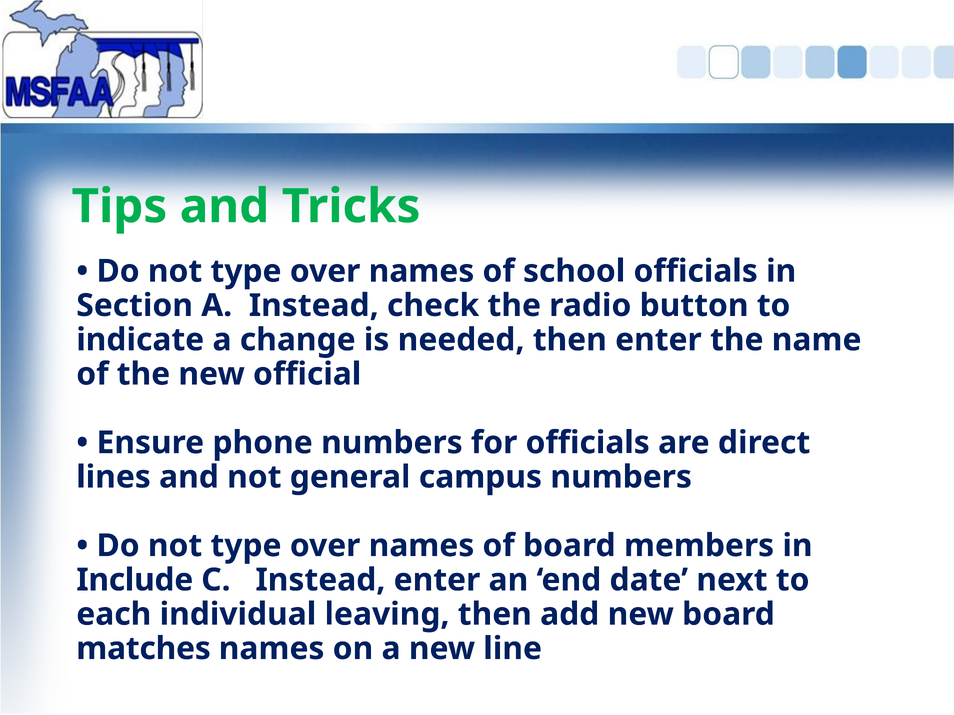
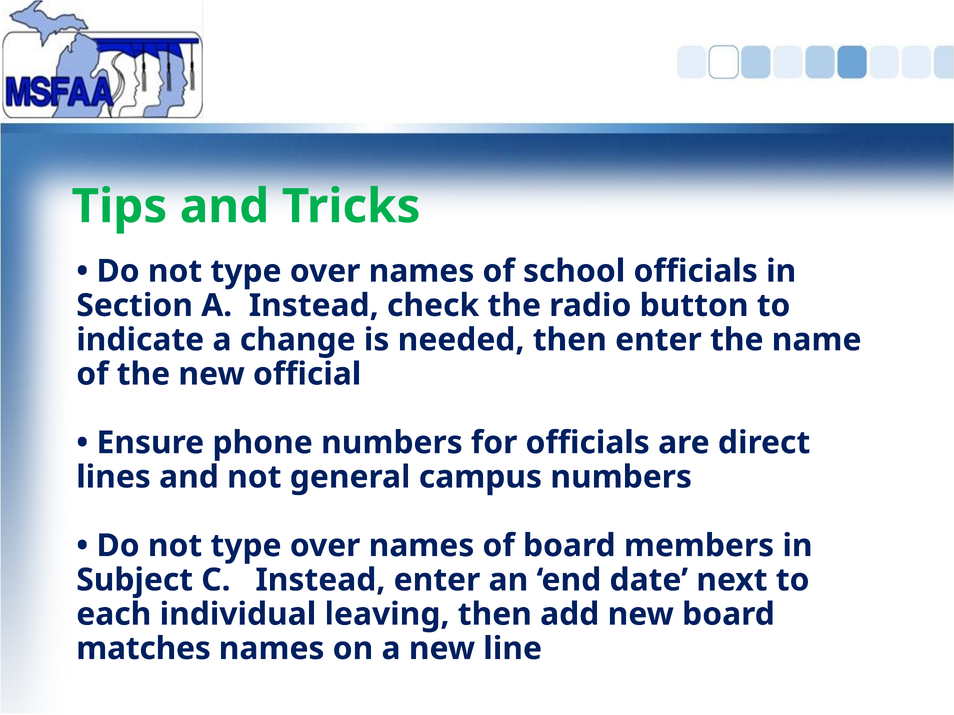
Include: Include -> Subject
